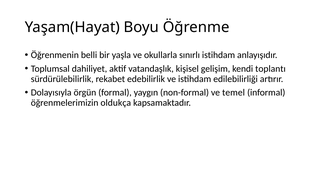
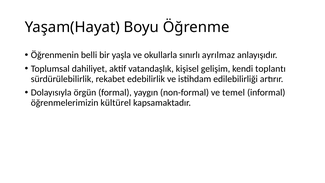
sınırlı istihdam: istihdam -> ayrılmaz
oldukça: oldukça -> kültürel
